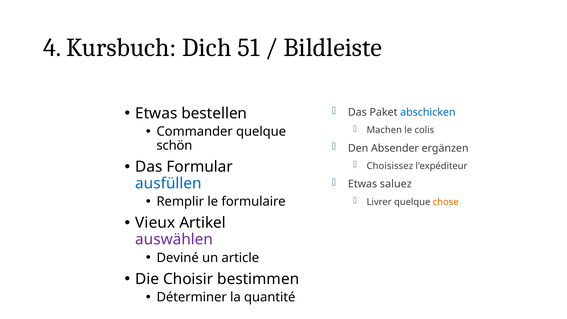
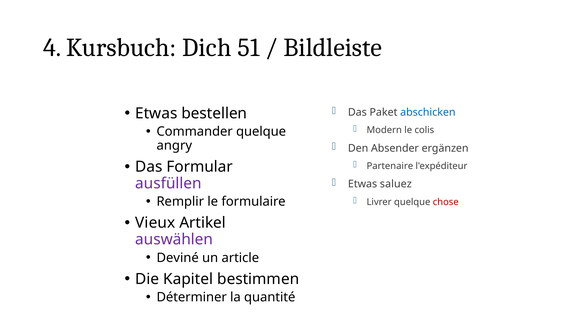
Machen: Machen -> Modern
schön: schön -> angry
Choisissez: Choisissez -> Partenaire
ausfüllen colour: blue -> purple
chose colour: orange -> red
Choisir: Choisir -> Kapitel
